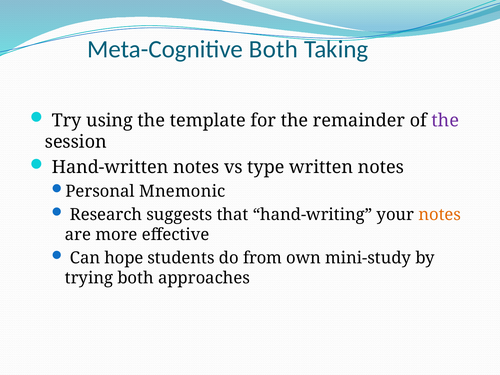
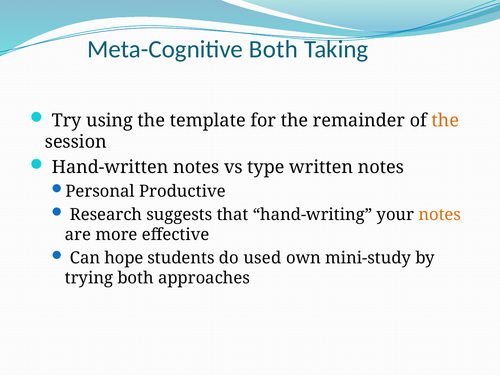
the at (445, 120) colour: purple -> orange
Mnemonic: Mnemonic -> Productive
from: from -> used
